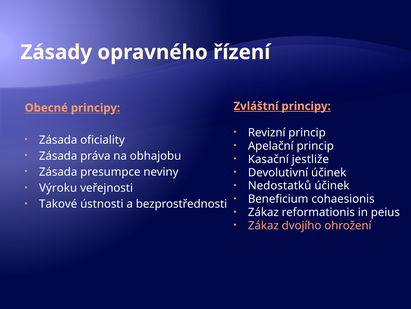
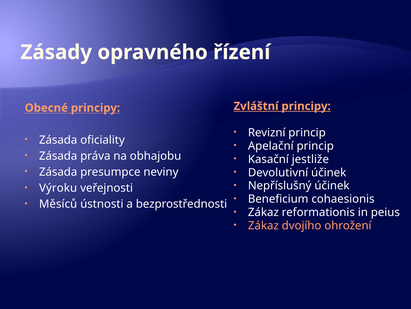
Nedostatků: Nedostatků -> Nepříslušný
Takové: Takové -> Měsíců
